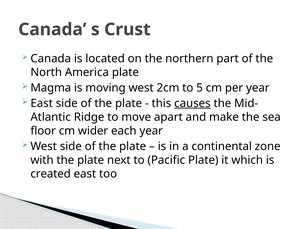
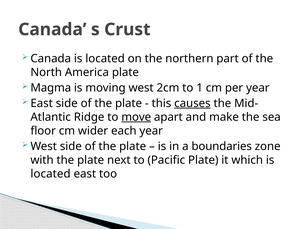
5: 5 -> 1
move underline: none -> present
continental: continental -> boundaries
created at (51, 174): created -> located
